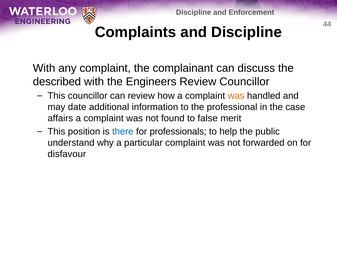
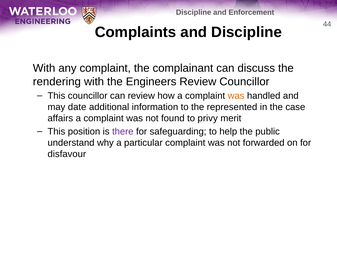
described: described -> rendering
professional: professional -> represented
false: false -> privy
there colour: blue -> purple
professionals: professionals -> safeguarding
